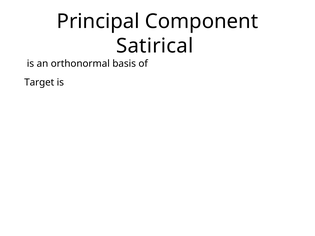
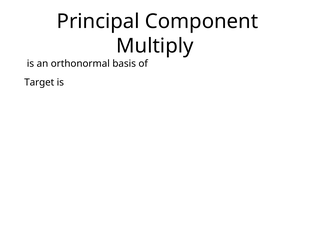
Satirical: Satirical -> Multiply
